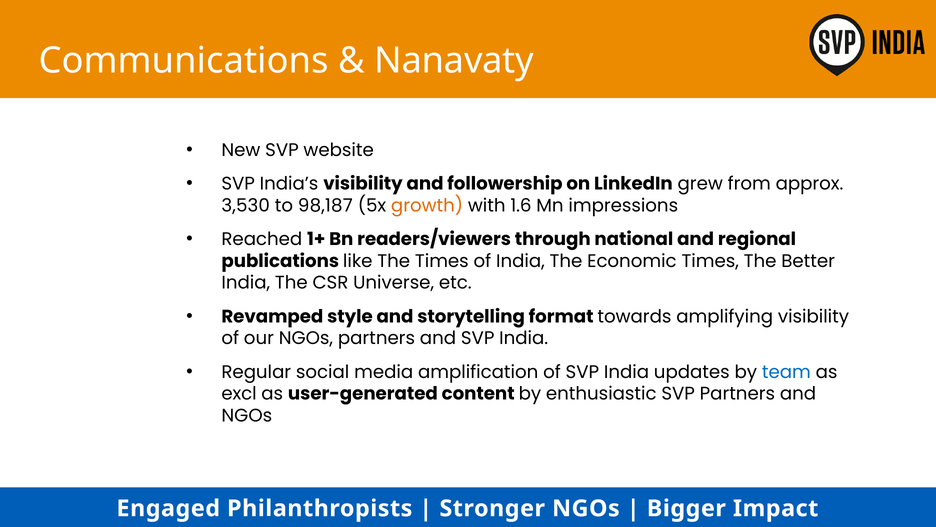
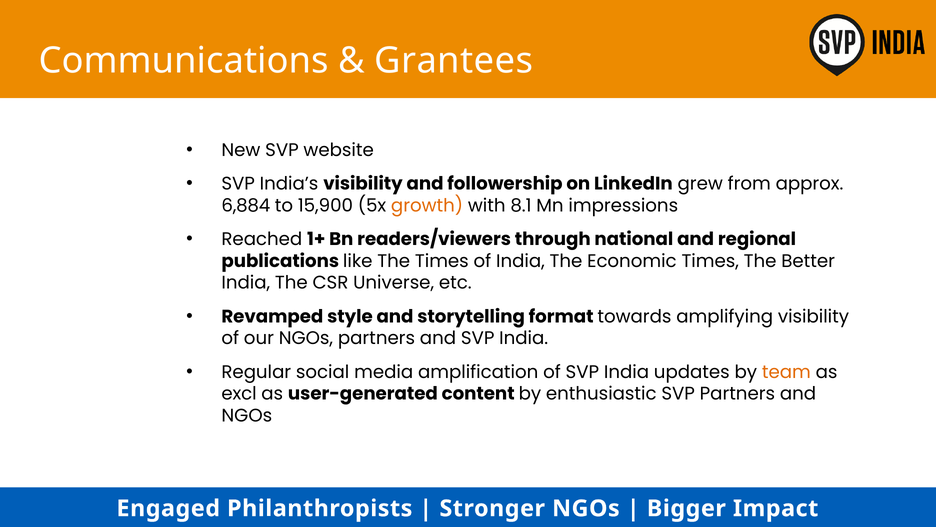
Nanavaty: Nanavaty -> Grantees
3,530: 3,530 -> 6,884
98,187: 98,187 -> 15,900
1.6: 1.6 -> 8.1
team colour: blue -> orange
